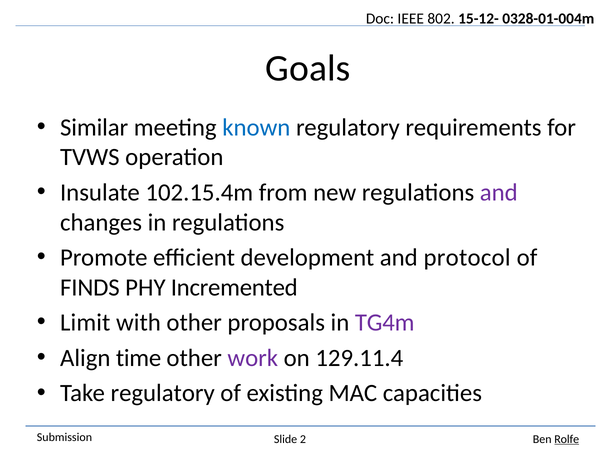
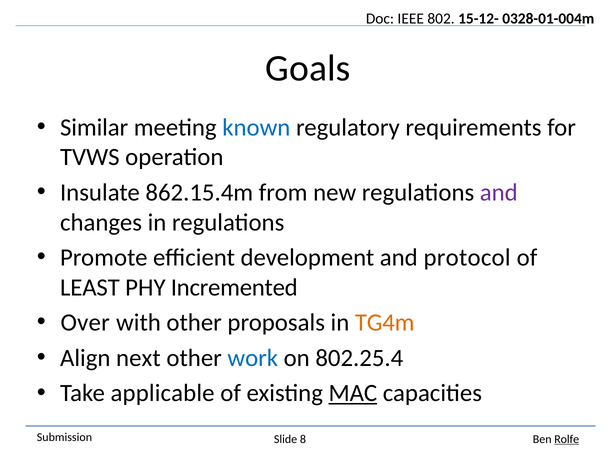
102.15.4m: 102.15.4m -> 862.15.4m
FINDS: FINDS -> LEAST
Limit: Limit -> Over
TG4m colour: purple -> orange
time: time -> next
work colour: purple -> blue
129.11.4: 129.11.4 -> 802.25.4
Take regulatory: regulatory -> applicable
MAC underline: none -> present
2: 2 -> 8
